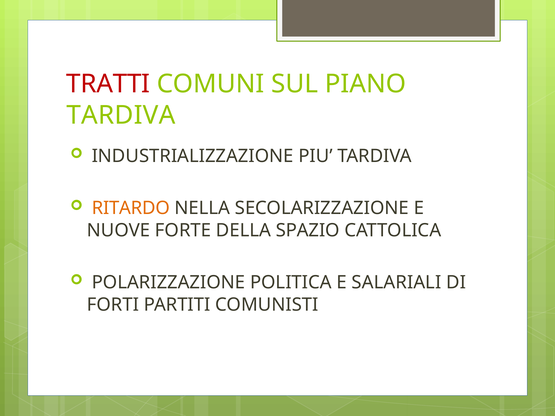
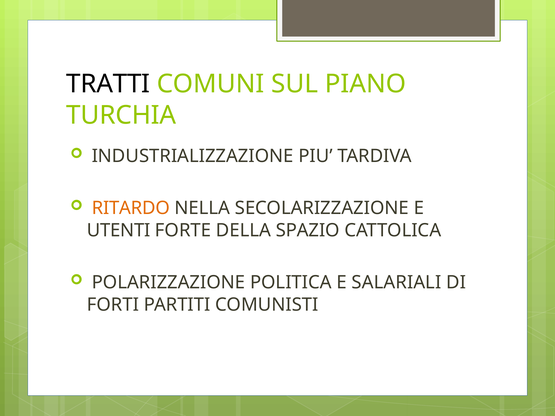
TRATTI colour: red -> black
TARDIVA at (121, 115): TARDIVA -> TURCHIA
NUOVE: NUOVE -> UTENTI
